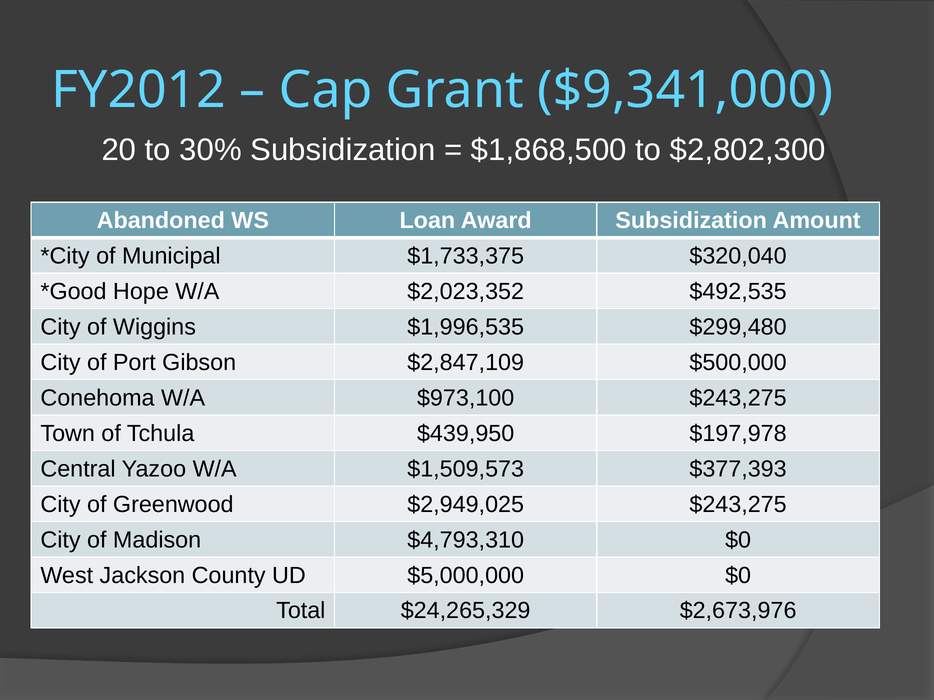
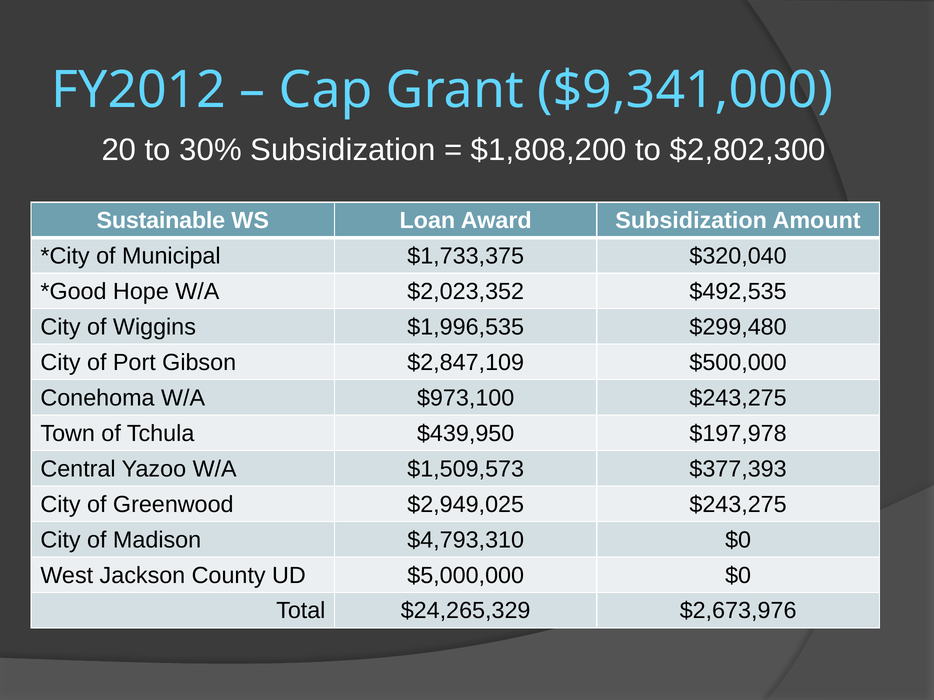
$1,868,500: $1,868,500 -> $1,808,200
Abandoned: Abandoned -> Sustainable
